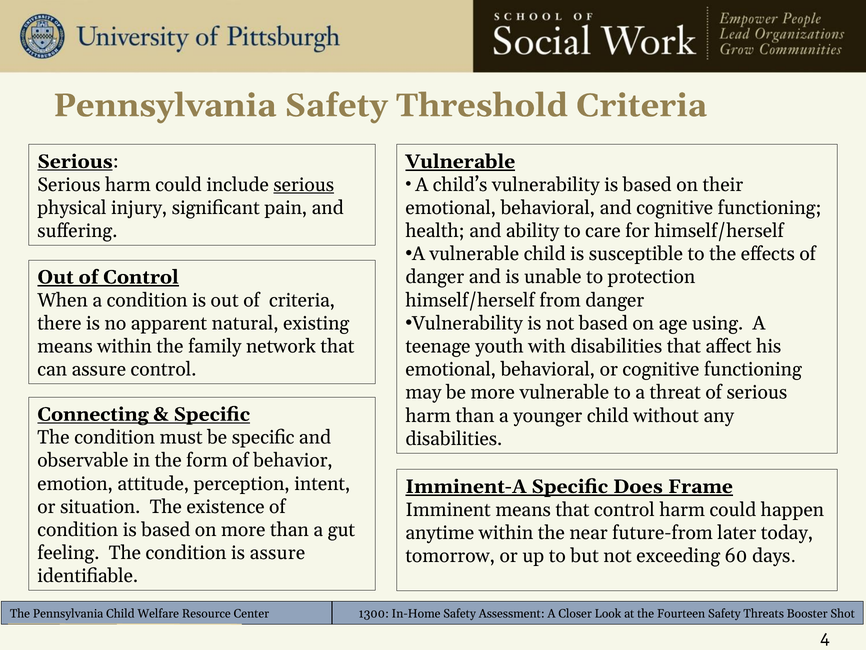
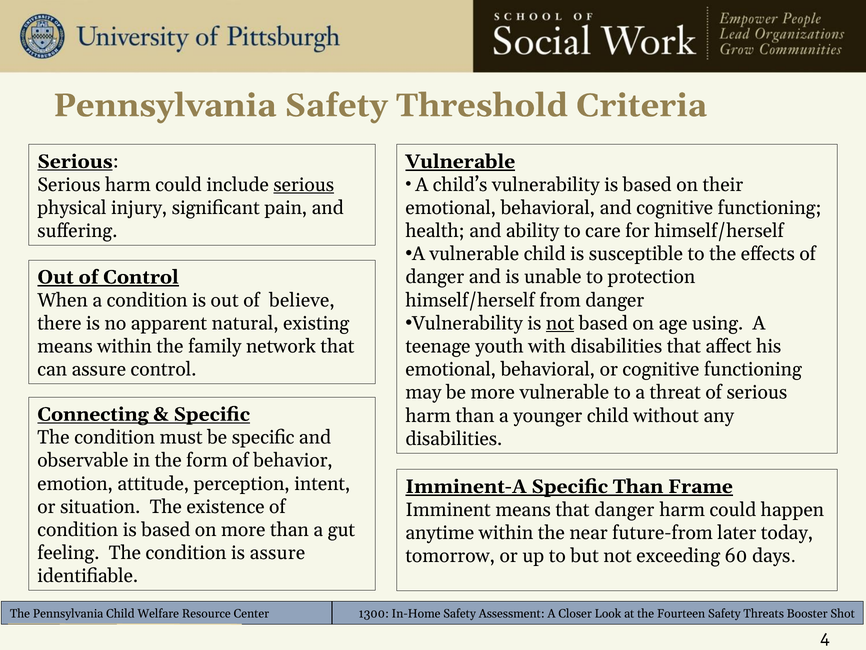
of criteria: criteria -> believe
not at (560, 323) underline: none -> present
Specific Does: Does -> Than
that control: control -> danger
